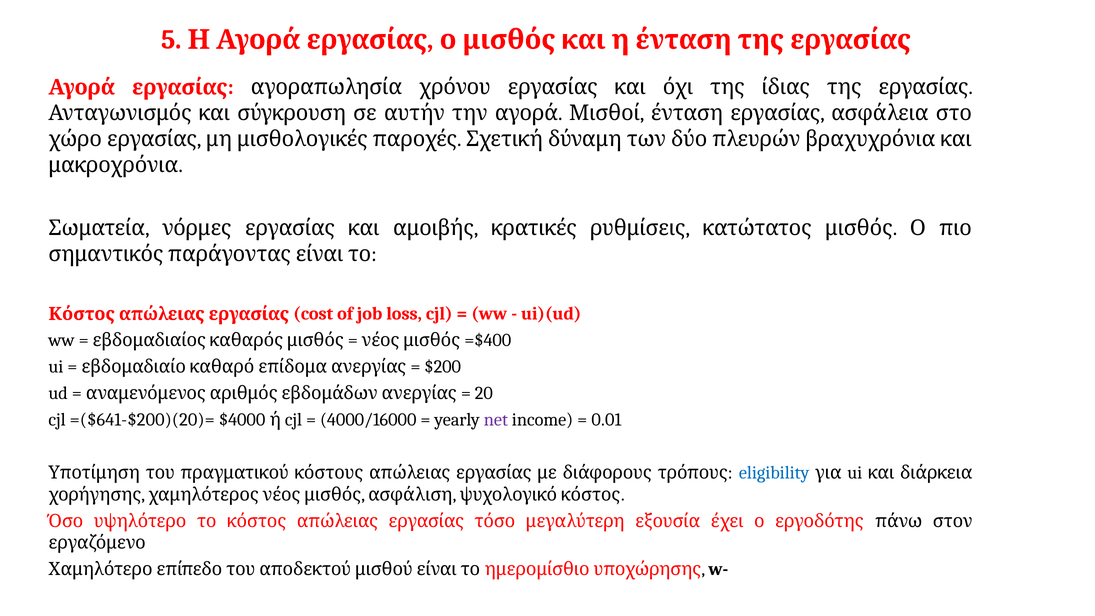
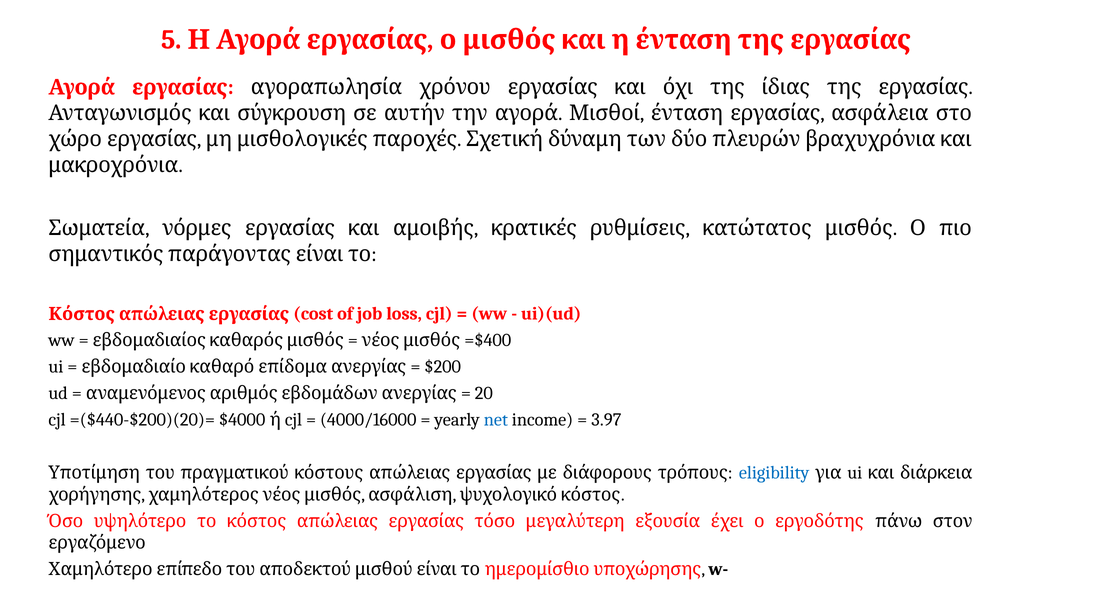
=($641-$200)(20)=: =($641-$200)(20)= -> =($440-$200)(20)=
net colour: purple -> blue
0.01: 0.01 -> 3.97
